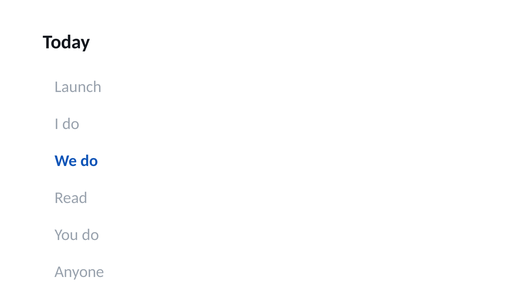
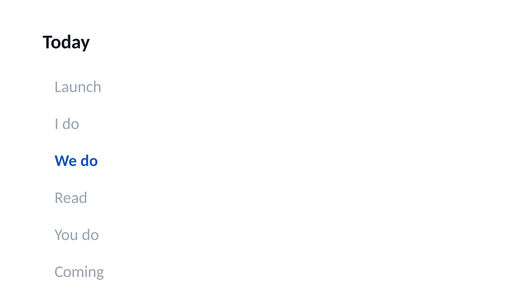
Anyone: Anyone -> Coming
